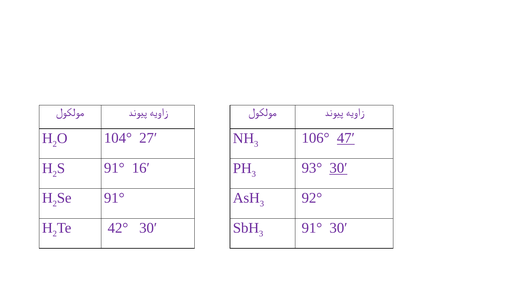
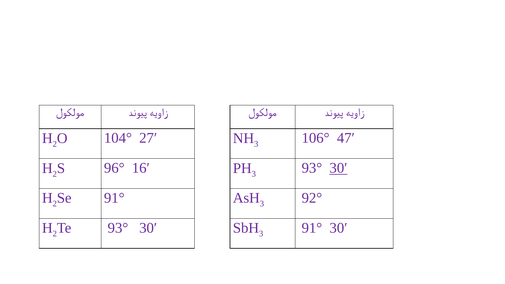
47ʹ underline: present -> none
91° at (114, 168): 91° -> 96°
42° at (118, 228): 42° -> 93°
